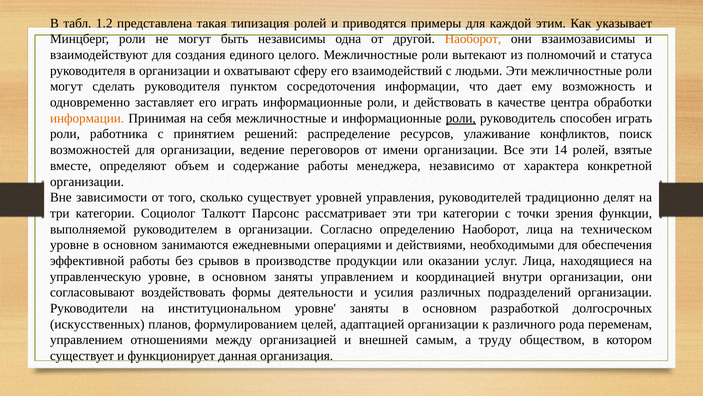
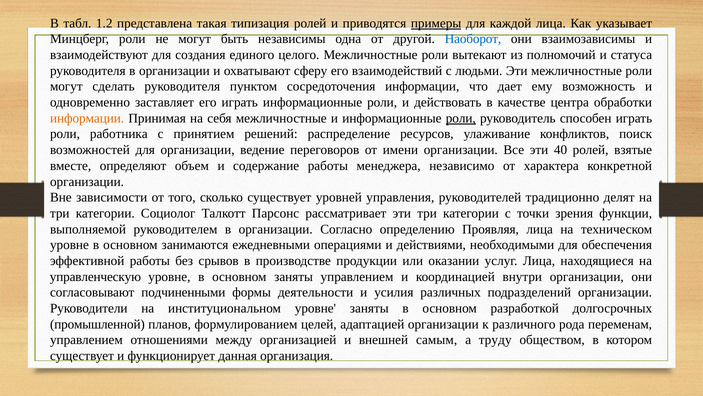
примеры underline: none -> present
каждой этим: этим -> лица
Наоборот at (473, 39) colour: orange -> blue
14: 14 -> 40
определению Наоборот: Наоборот -> Проявляя
воздействовать: воздействовать -> подчиненными
искусственных: искусственных -> промышленной
